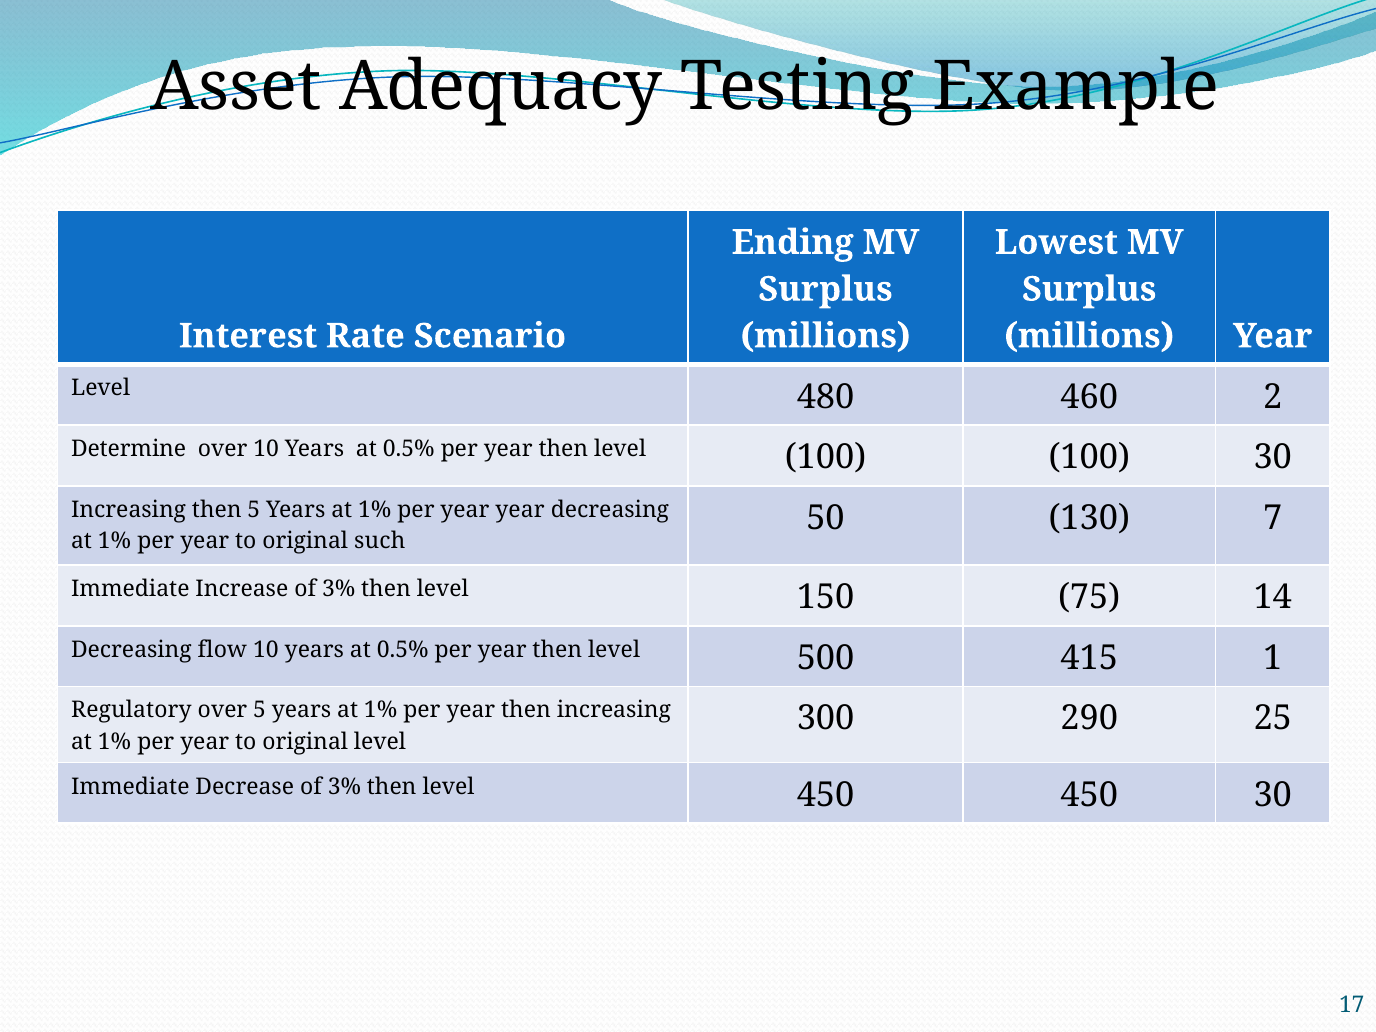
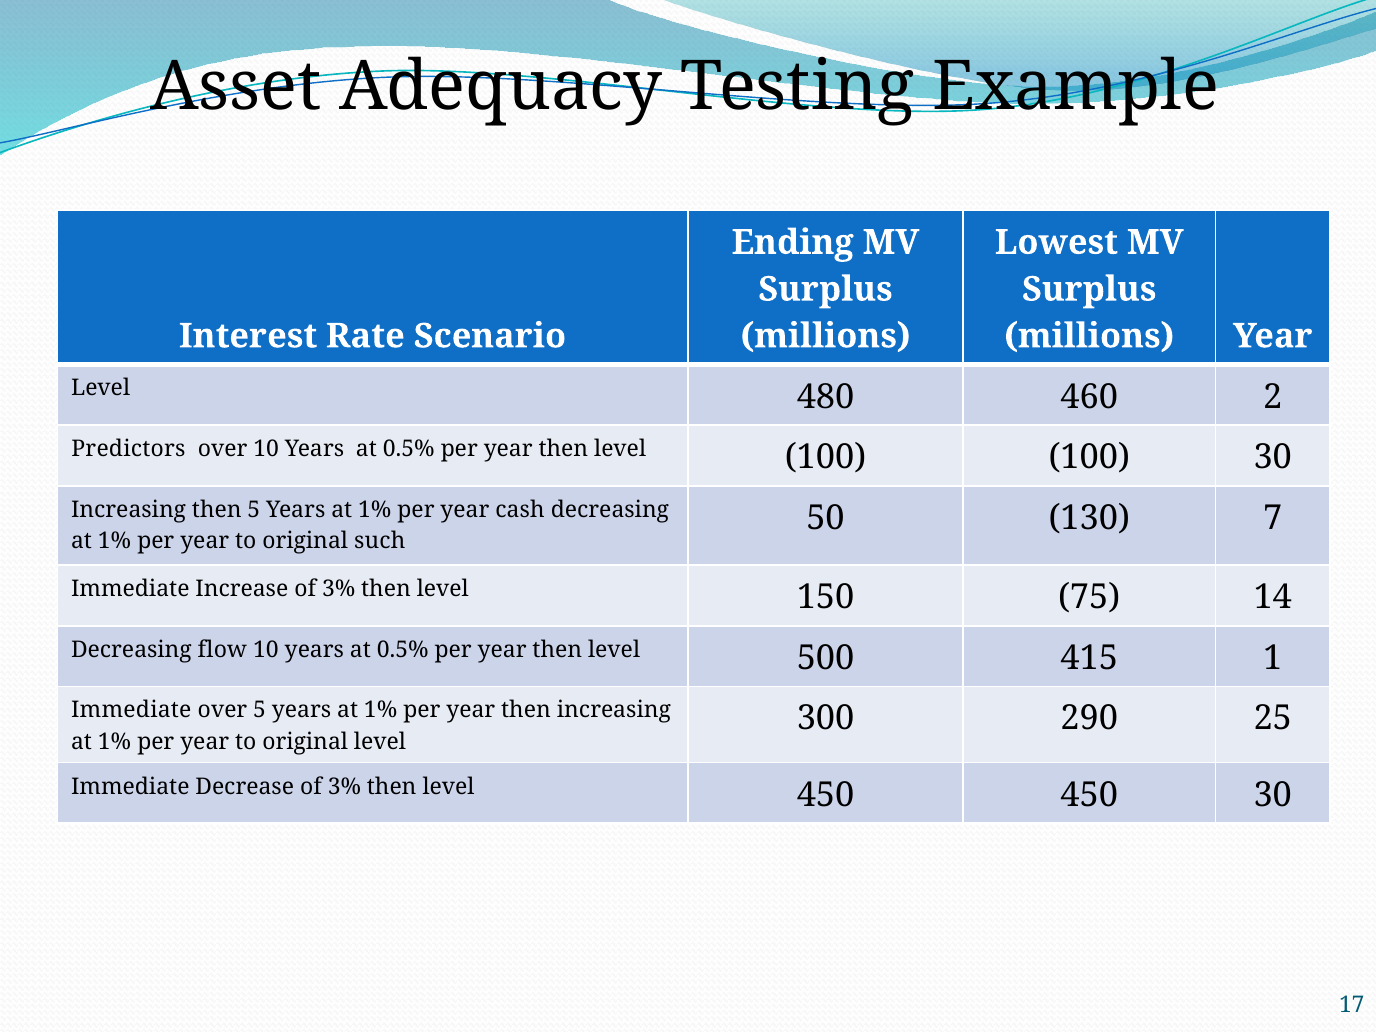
Determine: Determine -> Predictors
year year: year -> cash
Regulatory at (131, 710): Regulatory -> Immediate
